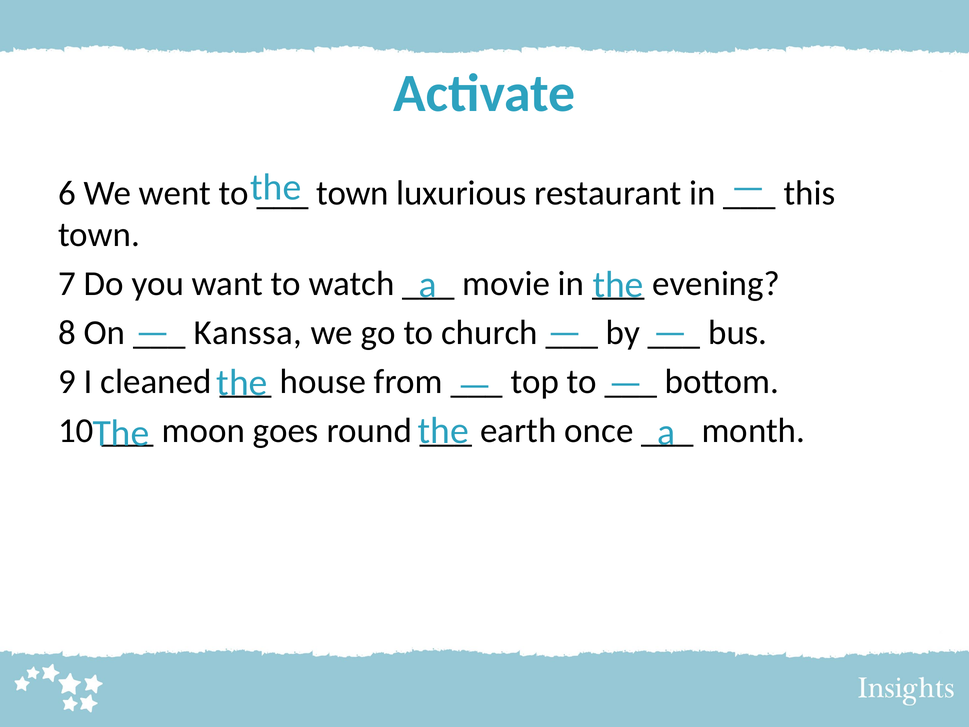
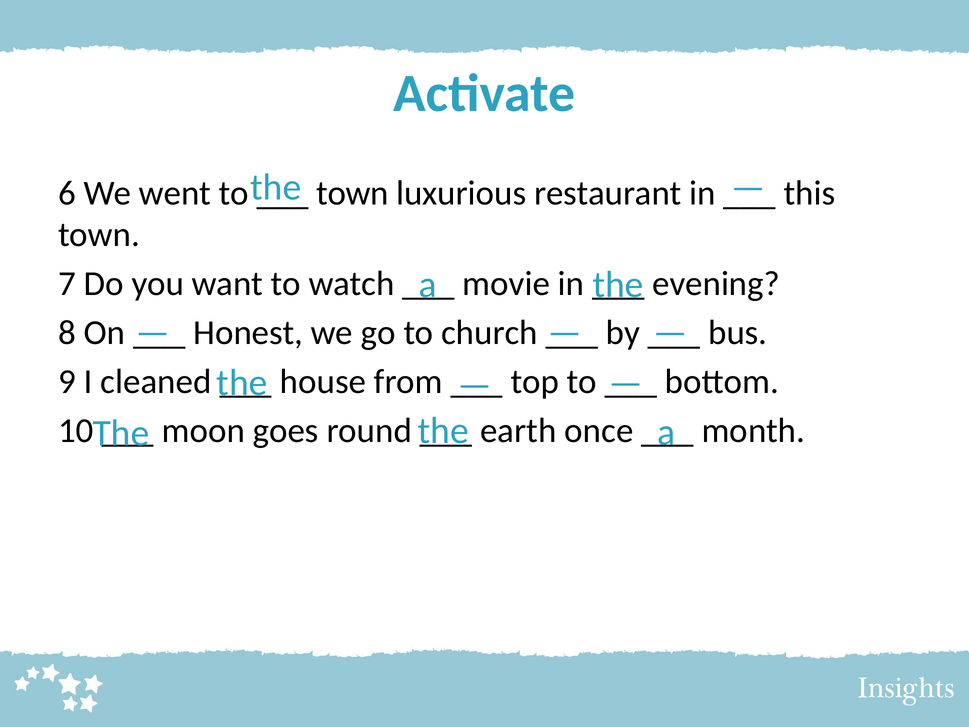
Kanssa: Kanssa -> Honest
